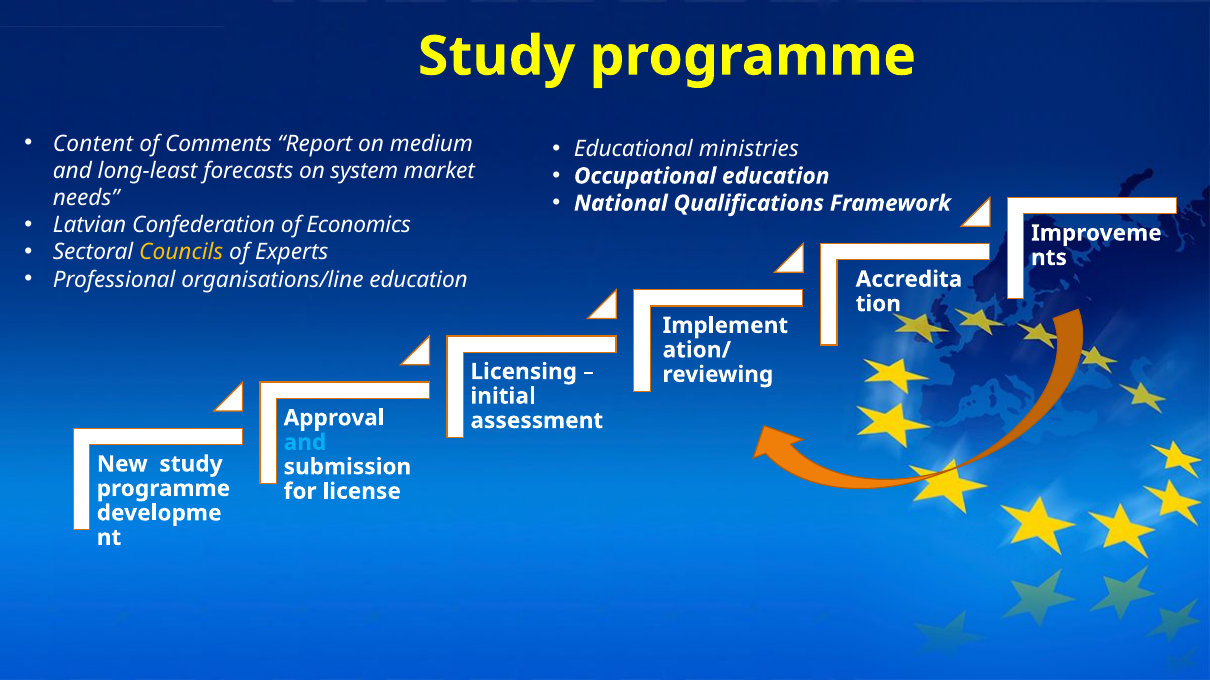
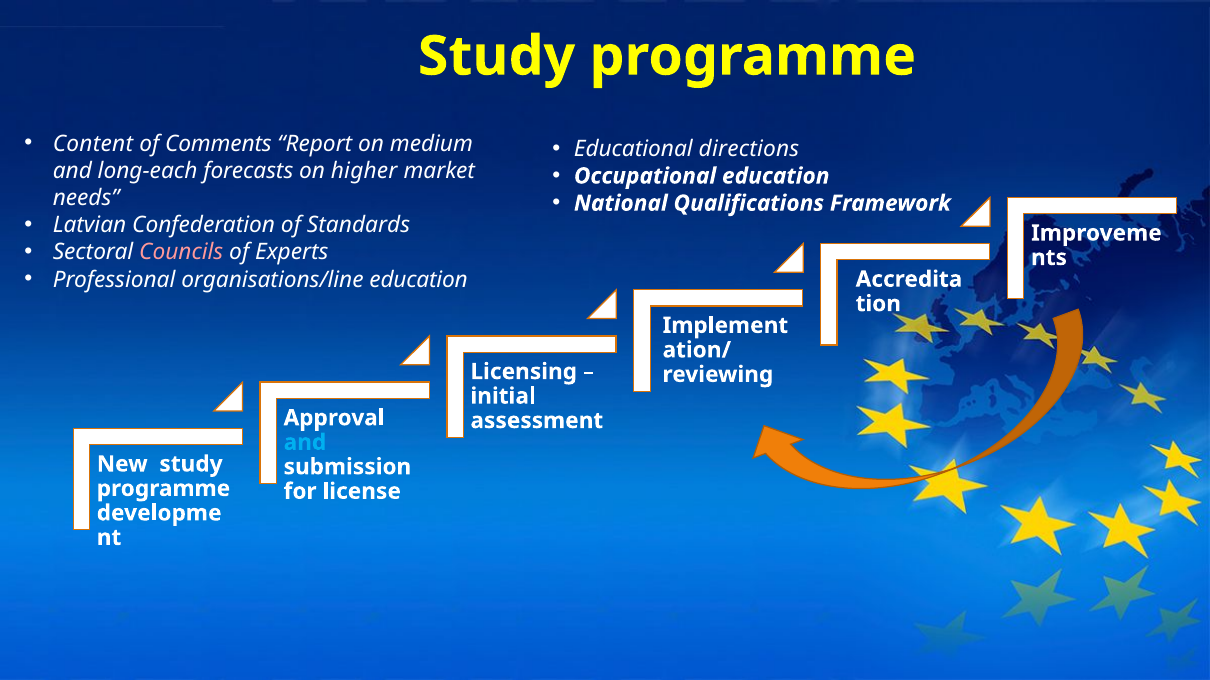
ministries: ministries -> directions
long-least: long-least -> long-each
system: system -> higher
Economics: Economics -> Standards
Councils colour: yellow -> pink
